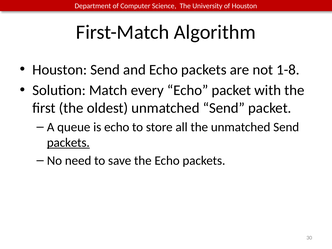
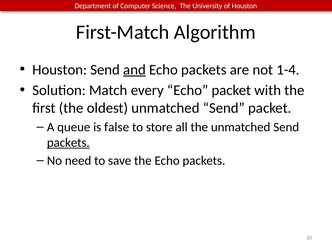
and underline: none -> present
1-8: 1-8 -> 1-4
is echo: echo -> false
